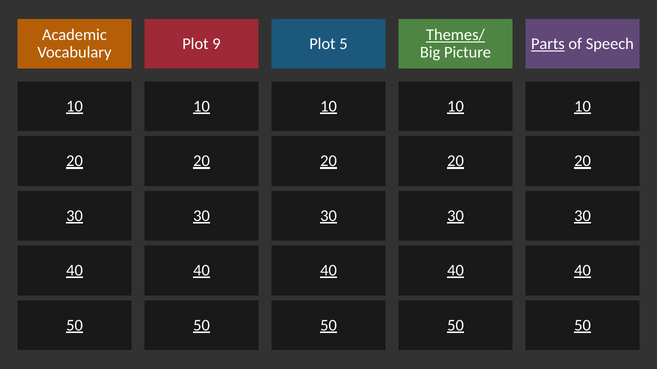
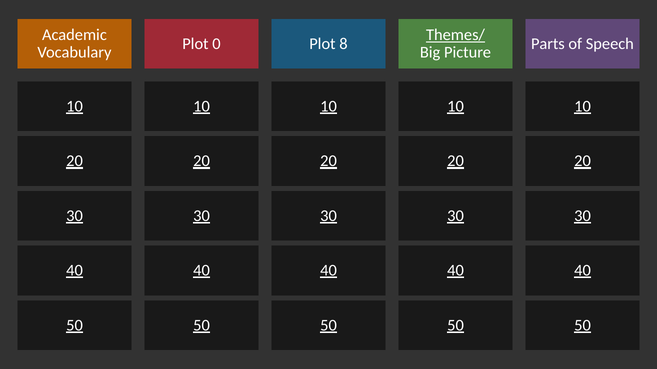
9: 9 -> 0
5: 5 -> 8
Parts underline: present -> none
